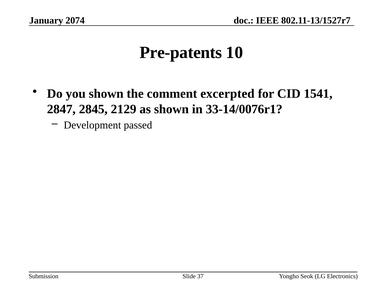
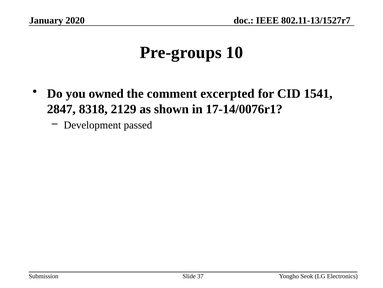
2074: 2074 -> 2020
Pre-patents: Pre-patents -> Pre-groups
you shown: shown -> owned
2845: 2845 -> 8318
33-14/0076r1: 33-14/0076r1 -> 17-14/0076r1
